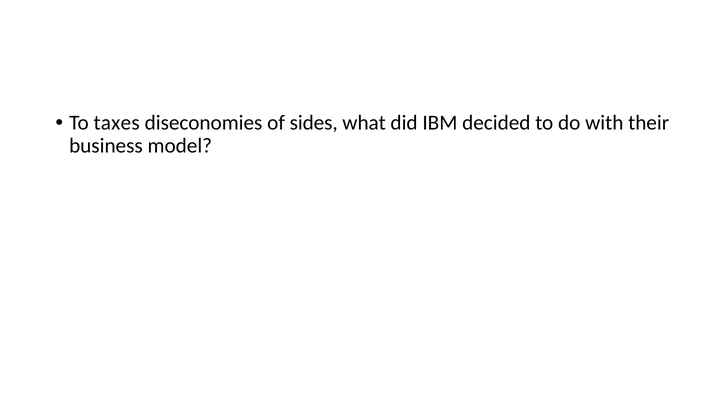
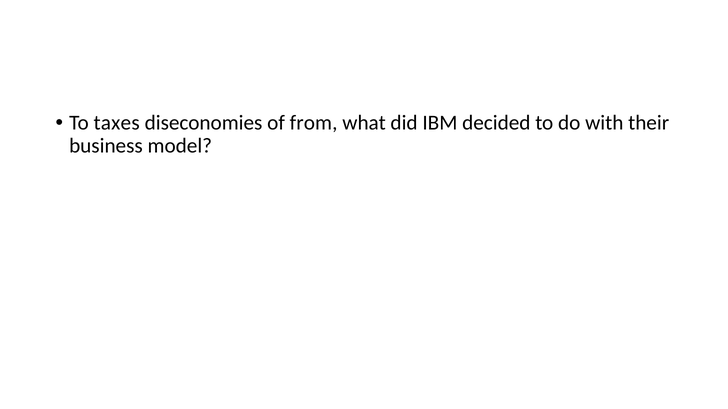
sides: sides -> from
